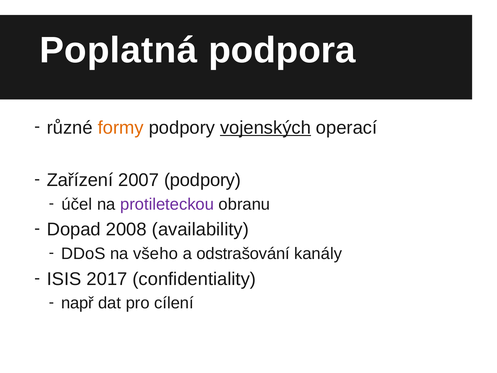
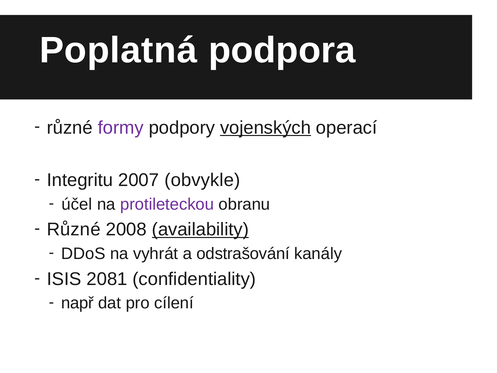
formy colour: orange -> purple
Zařízení: Zařízení -> Integritu
2007 podpory: podpory -> obvykle
Dopad at (74, 229): Dopad -> Různé
availability underline: none -> present
všeho: všeho -> vyhrát
2017: 2017 -> 2081
